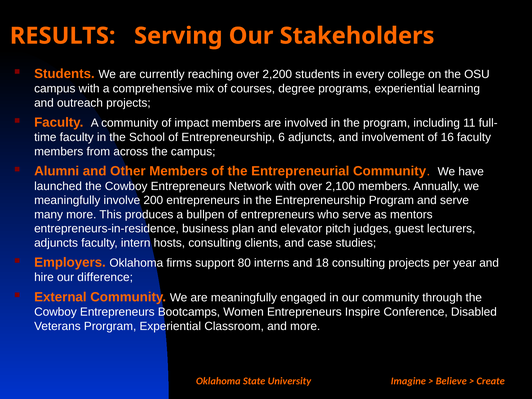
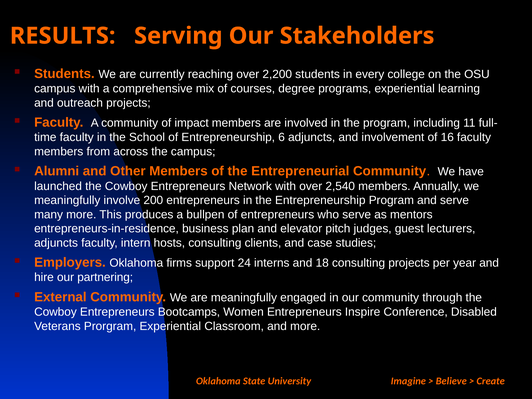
2,100: 2,100 -> 2,540
80: 80 -> 24
difference: difference -> partnering
